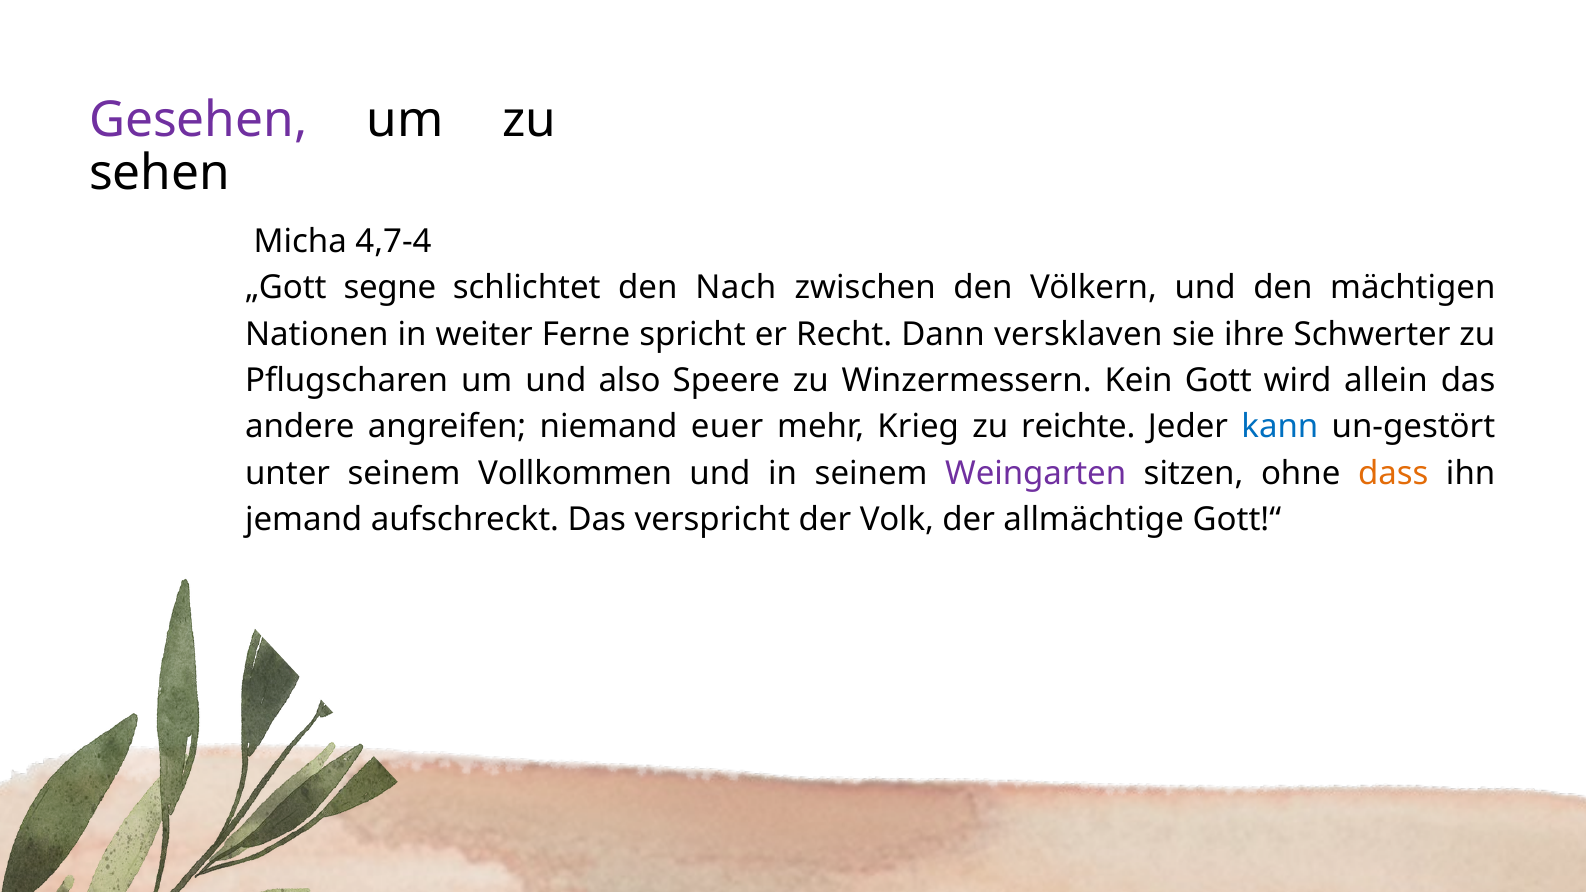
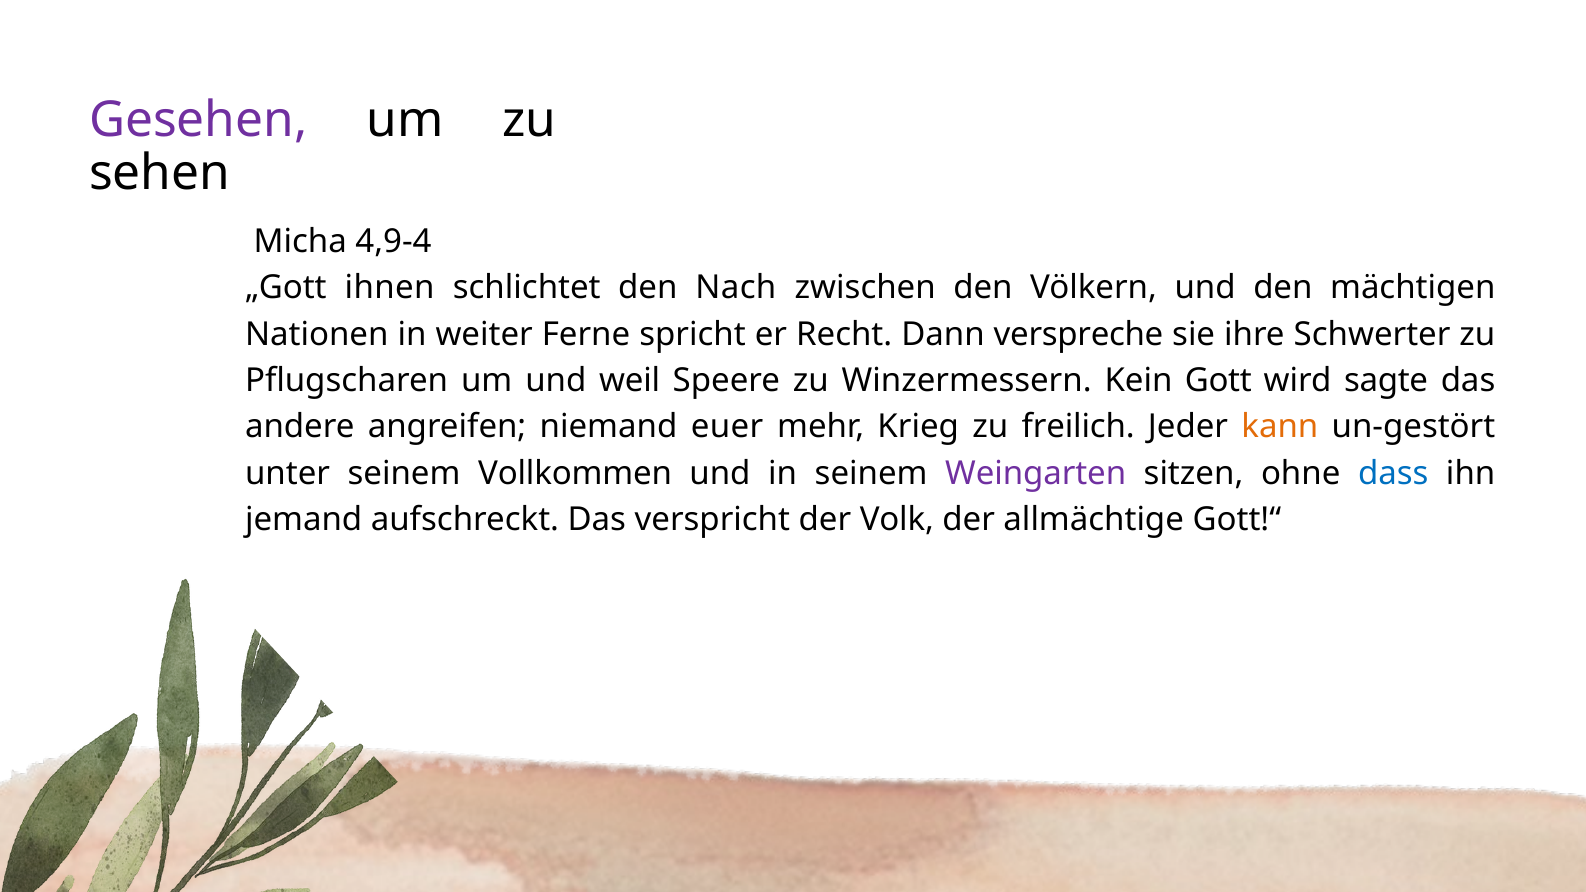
4,7-4: 4,7-4 -> 4,9-4
segne: segne -> ihnen
versklaven: versklaven -> verspreche
also: also -> weil
allein: allein -> sagte
reichte: reichte -> freilich
kann colour: blue -> orange
dass colour: orange -> blue
